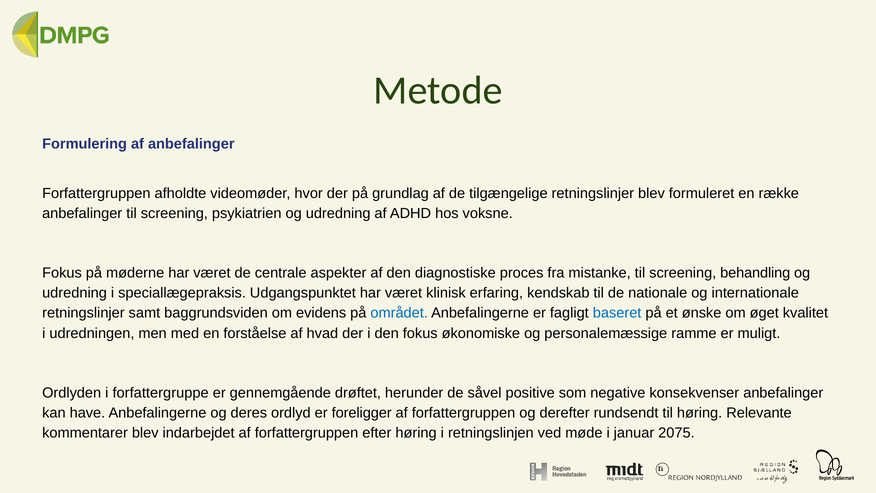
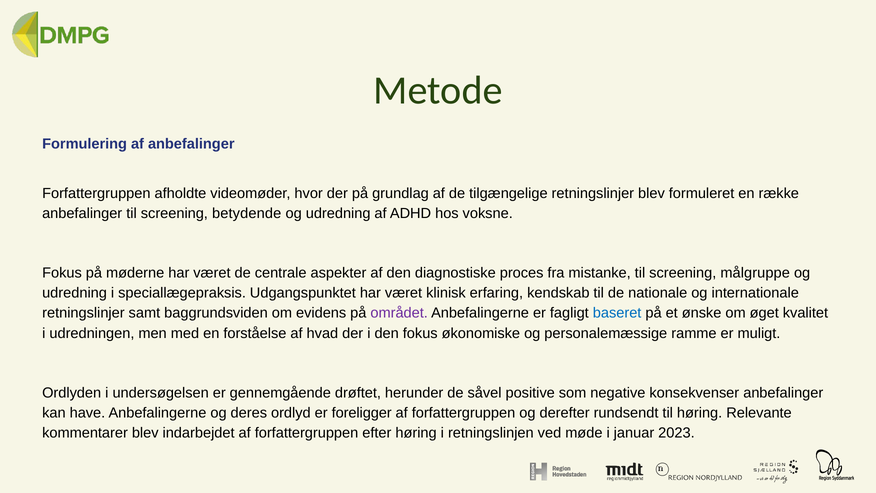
psykiatrien: psykiatrien -> betydende
behandling: behandling -> målgruppe
området colour: blue -> purple
forfattergruppe: forfattergruppe -> undersøgelsen
2075: 2075 -> 2023
